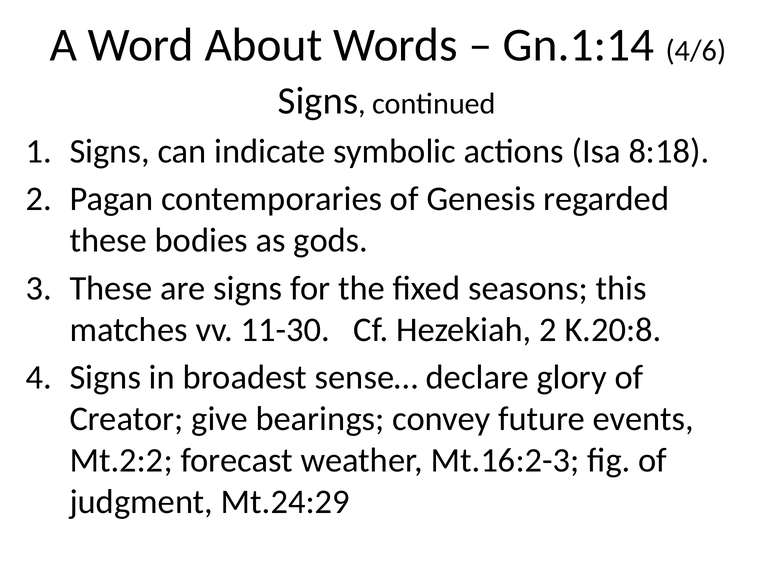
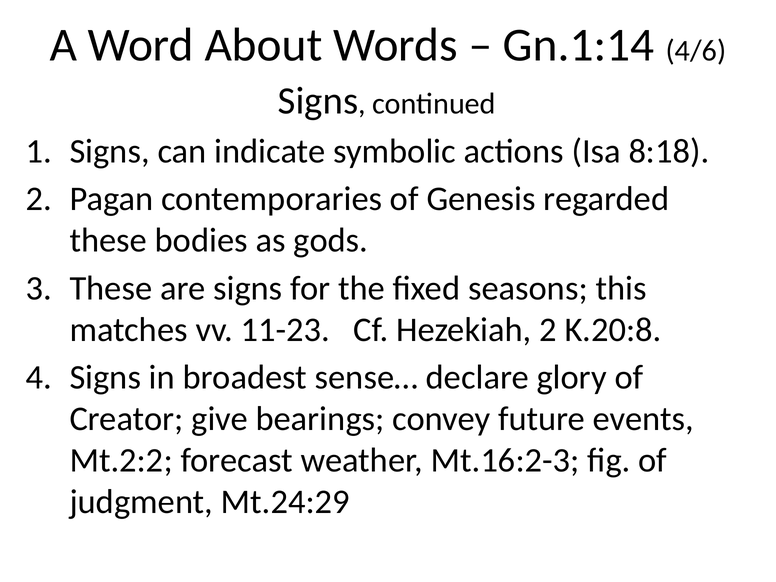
11-30: 11-30 -> 11-23
